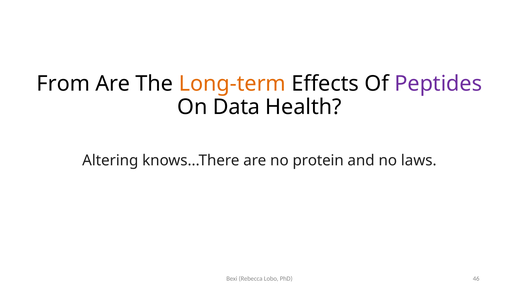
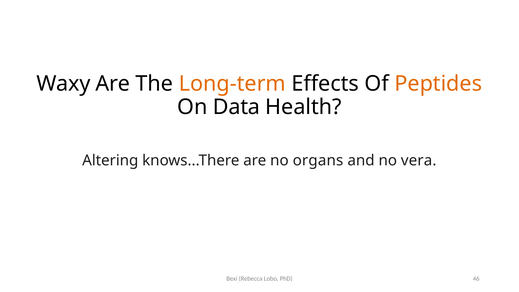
From: From -> Waxy
Peptides colour: purple -> orange
protein: protein -> organs
laws: laws -> vera
